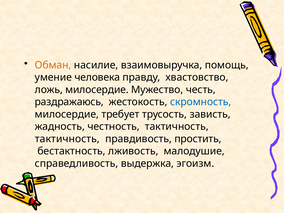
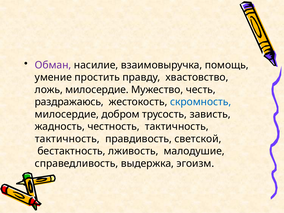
Обман colour: orange -> purple
человека: человека -> простить
требует: требует -> добром
простить: простить -> светской
